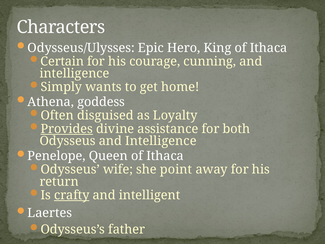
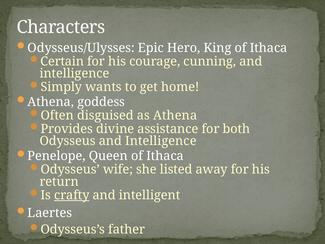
as Loyalty: Loyalty -> Athena
Provides underline: present -> none
point: point -> listed
